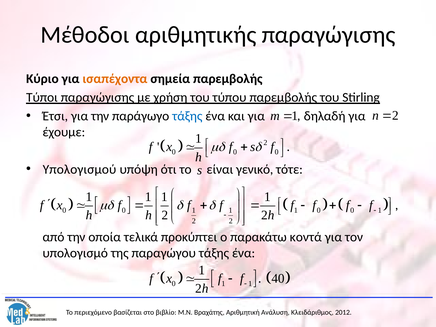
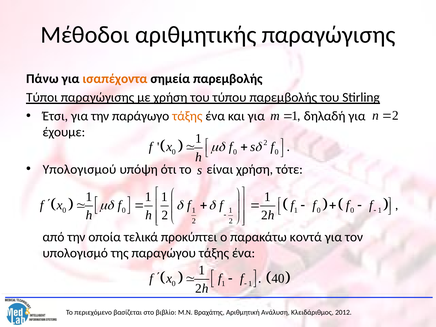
Κύριο: Κύριο -> Πάνω
τάξης at (187, 116) colour: blue -> orange
είναι γενικό: γενικό -> χρήση
